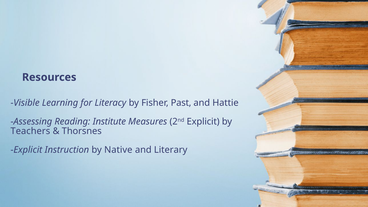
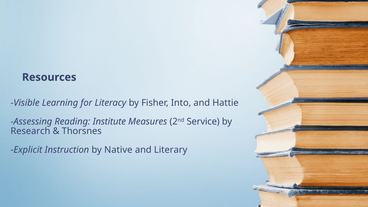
Past: Past -> Into
2nd Explicit: Explicit -> Service
Teachers: Teachers -> Research
